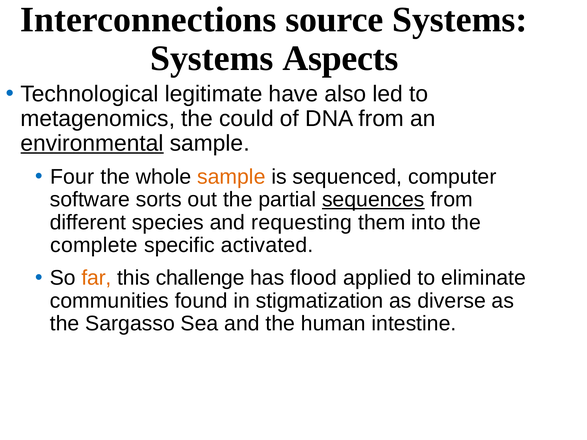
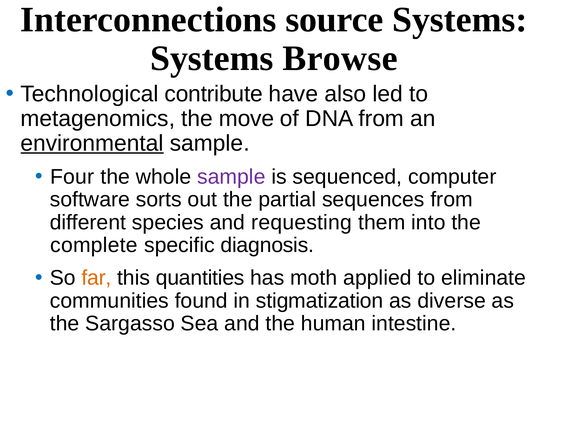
Aspects: Aspects -> Browse
legitimate: legitimate -> contribute
could: could -> move
sample at (231, 177) colour: orange -> purple
sequences underline: present -> none
activated: activated -> diagnosis
challenge: challenge -> quantities
flood: flood -> moth
